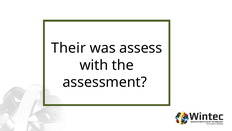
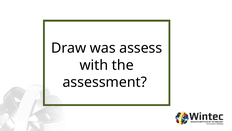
Their: Their -> Draw
